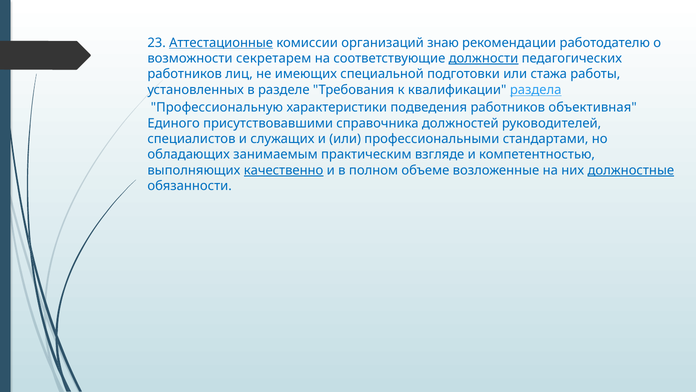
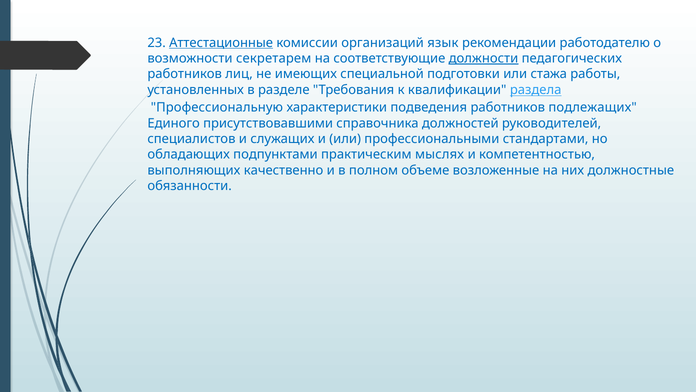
знаю: знаю -> язык
объективная: объективная -> подлежащих
занимаемым: занимаемым -> подпунктами
взгляде: взгляде -> мыслях
качественно underline: present -> none
должностные underline: present -> none
